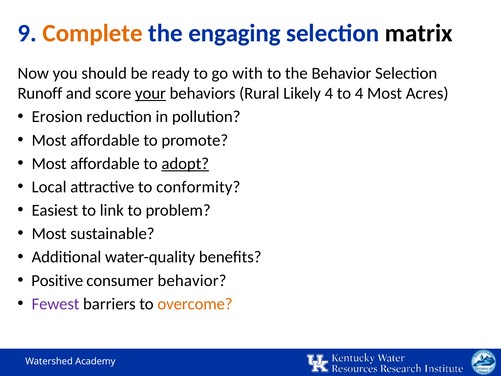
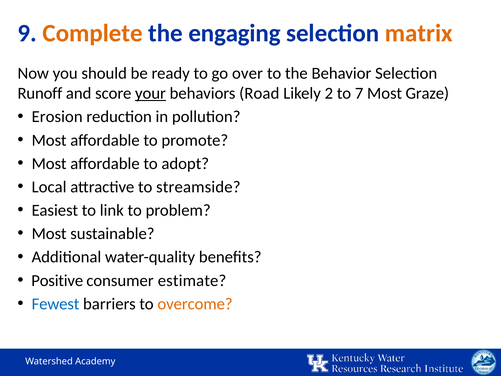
matrix colour: black -> orange
with: with -> over
Rural: Rural -> Road
Likely 4: 4 -> 2
to 4: 4 -> 7
Acres: Acres -> Graze
adopt underline: present -> none
conformity: conformity -> streamside
consumer behavior: behavior -> estimate
Fewest colour: purple -> blue
